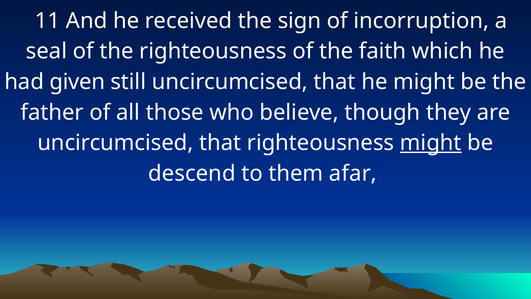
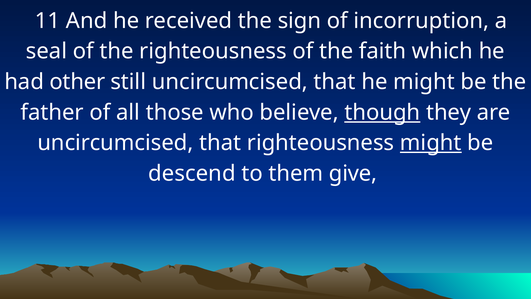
given: given -> other
though underline: none -> present
afar: afar -> give
